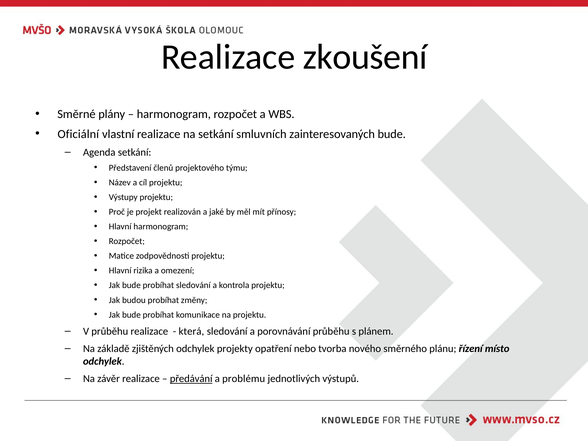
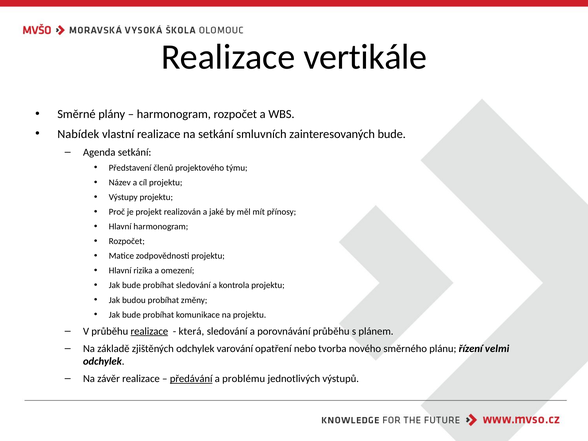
zkoušení: zkoušení -> vertikále
Oficiální: Oficiální -> Nabídek
realizace at (149, 331) underline: none -> present
projekty: projekty -> varování
místo: místo -> velmi
